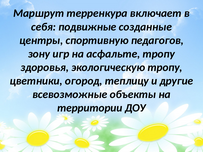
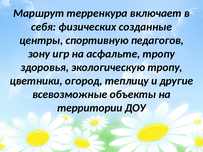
подвижные: подвижные -> физических
